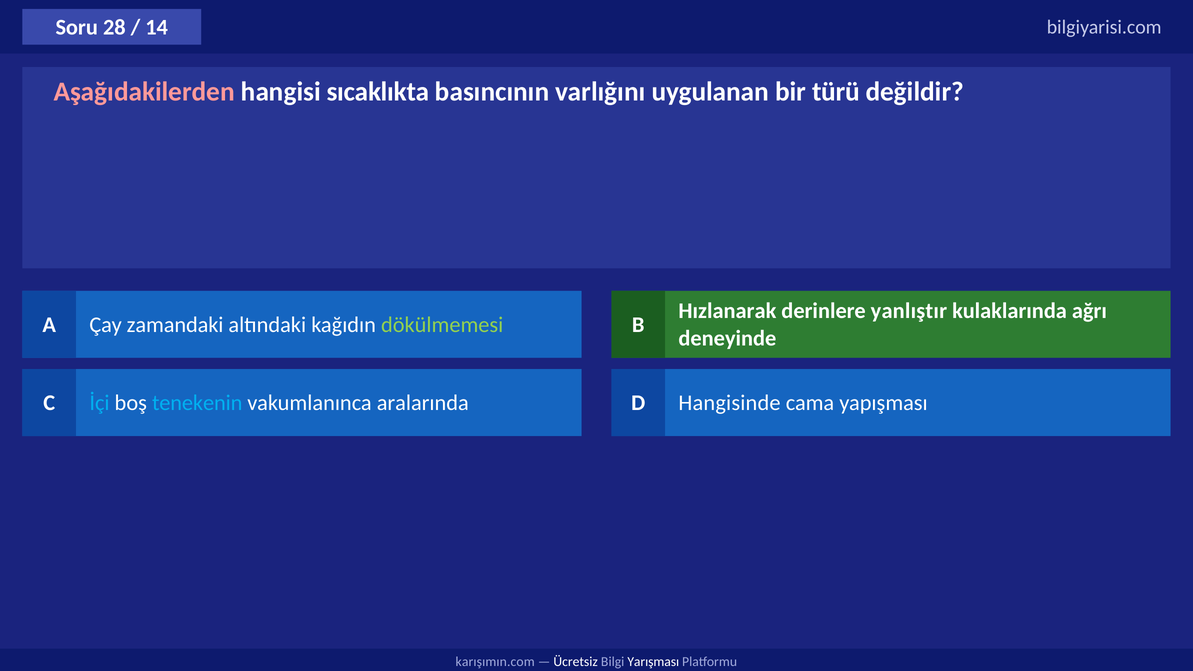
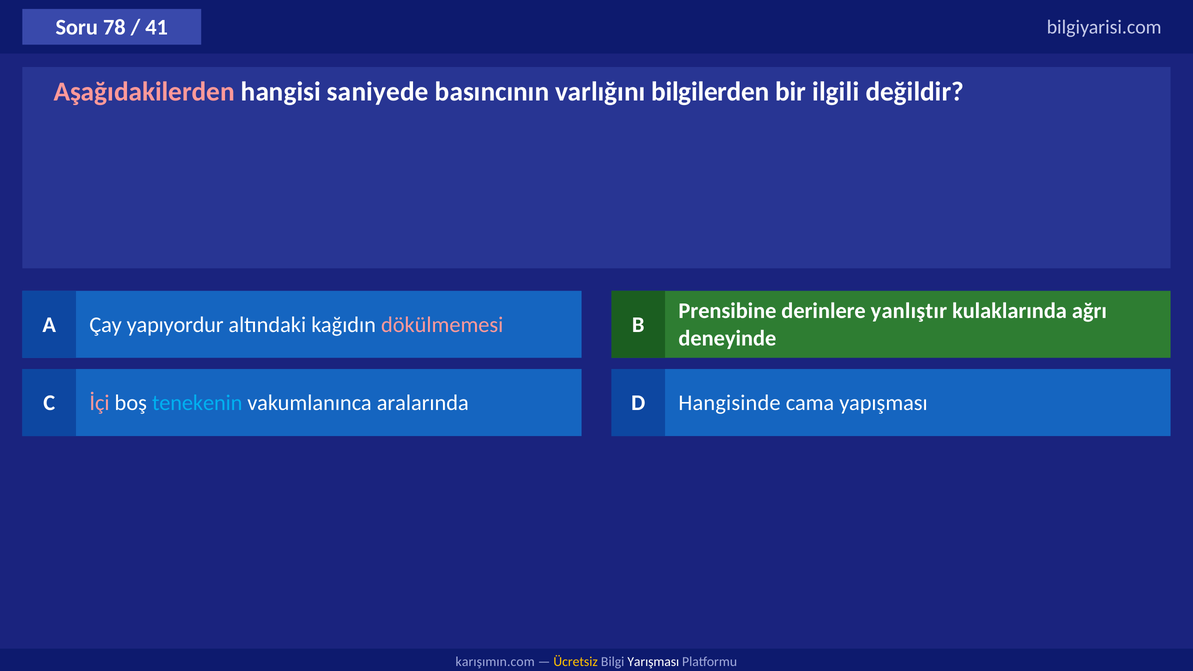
28: 28 -> 78
14: 14 -> 41
sıcaklıkta: sıcaklıkta -> saniyede
uygulanan: uygulanan -> bilgilerden
türü: türü -> ilgili
Hızlanarak: Hızlanarak -> Prensibine
zamandaki: zamandaki -> yapıyordur
dökülmemesi colour: light green -> pink
İçi colour: light blue -> pink
Ücretsiz colour: white -> yellow
